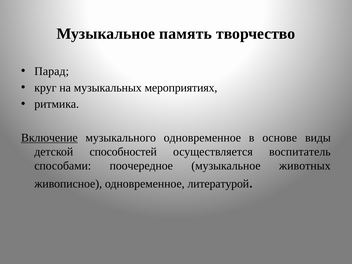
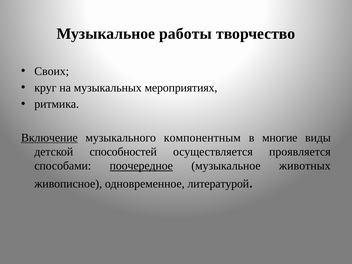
память: память -> работы
Парад: Парад -> Своих
музыкального одновременное: одновременное -> компонентным
основе: основе -> многие
воспитатель: воспитатель -> проявляется
поочередное underline: none -> present
